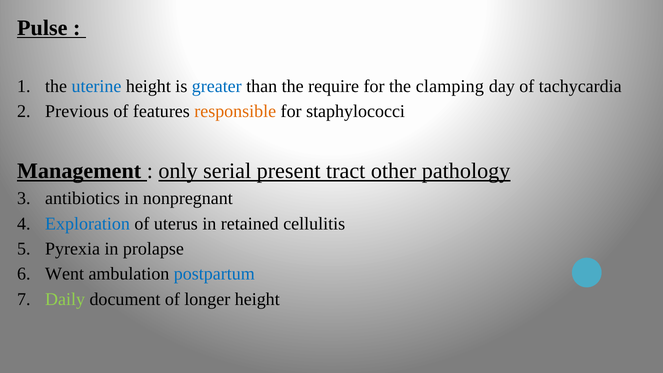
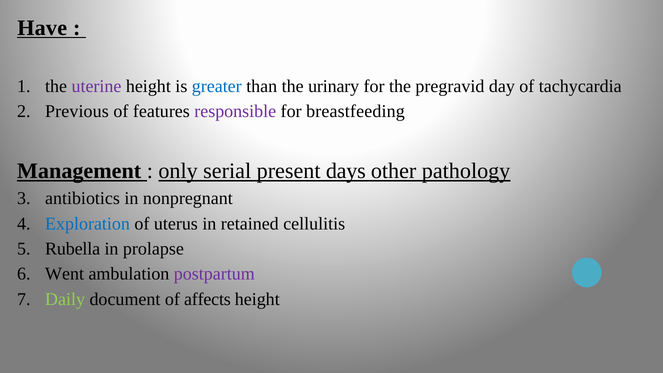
Pulse: Pulse -> Have
uterine colour: blue -> purple
require: require -> urinary
clamping: clamping -> pregravid
responsible colour: orange -> purple
staphylococci: staphylococci -> breastfeeding
tract: tract -> days
Pyrexia: Pyrexia -> Rubella
postpartum colour: blue -> purple
longer: longer -> affects
